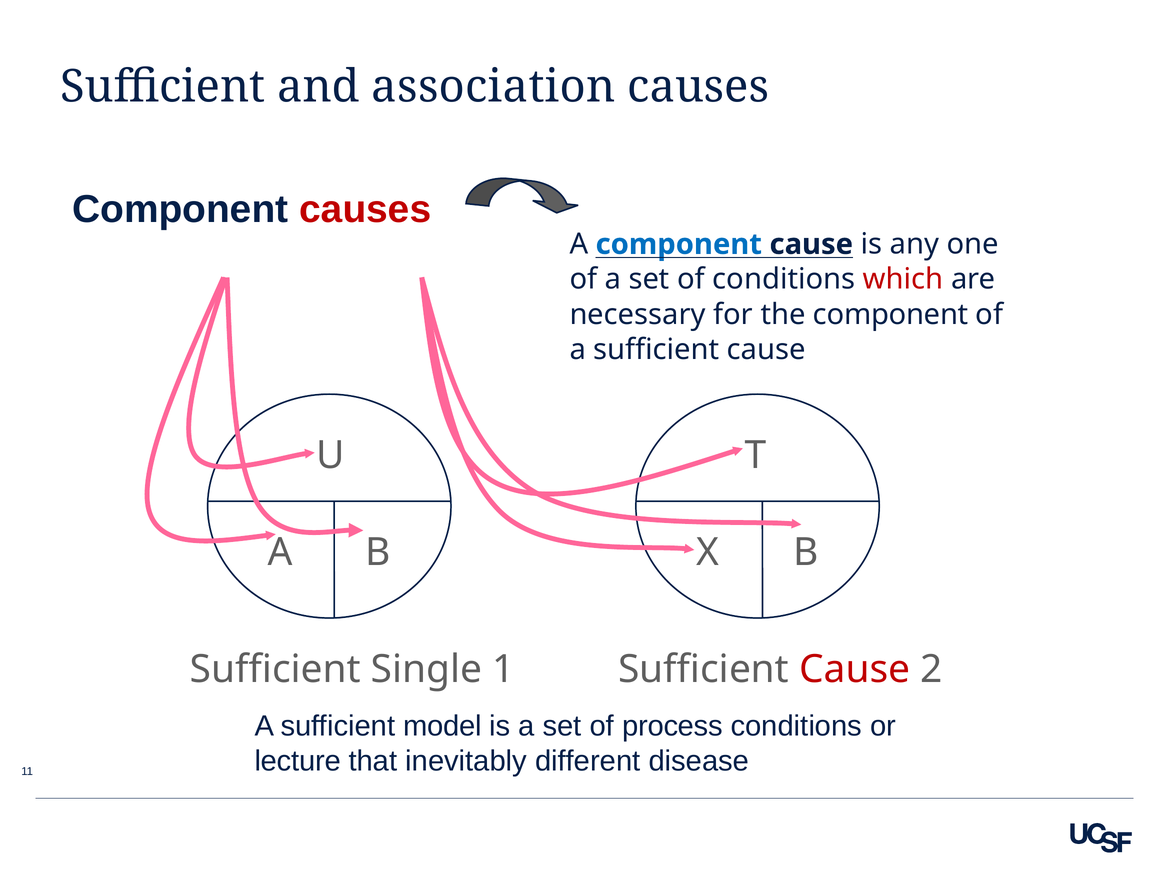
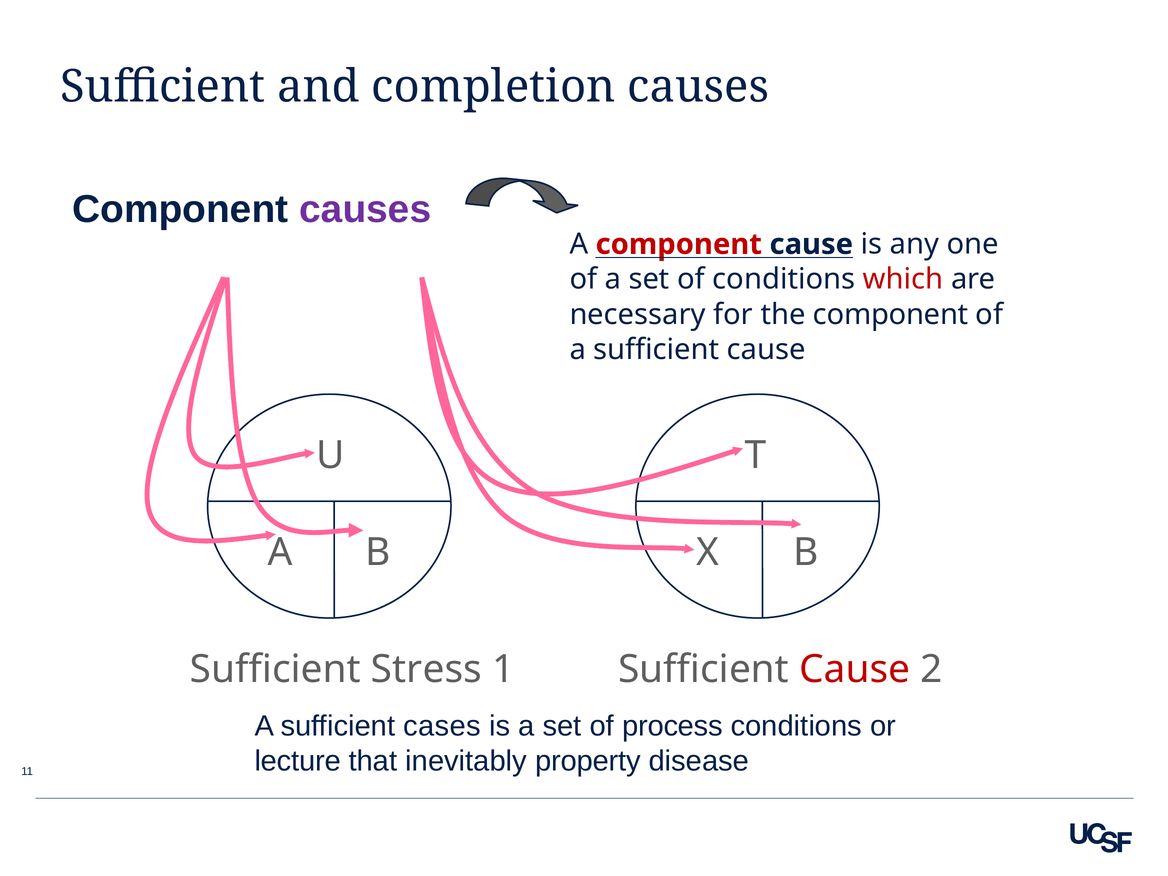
association: association -> completion
causes at (365, 210) colour: red -> purple
component at (679, 244) colour: blue -> red
Single: Single -> Stress
model: model -> cases
different: different -> property
